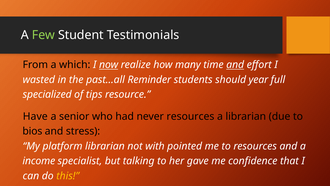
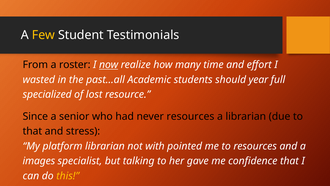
Few colour: light green -> yellow
which: which -> roster
and at (235, 65) underline: present -> none
Reminder: Reminder -> Academic
tips: tips -> lost
Have: Have -> Since
bios at (32, 131): bios -> that
income: income -> images
